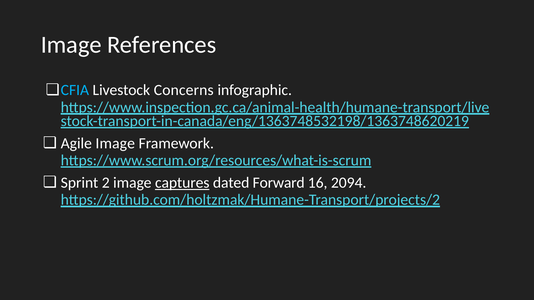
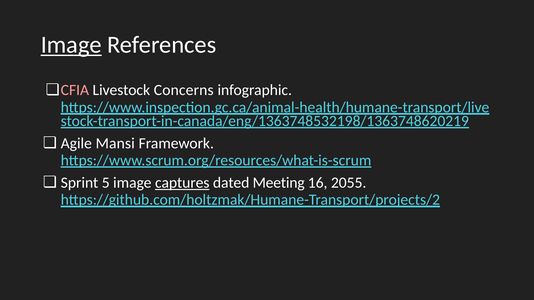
Image at (71, 45) underline: none -> present
CFIA colour: light blue -> pink
Agile Image: Image -> Mansi
2: 2 -> 5
Forward: Forward -> Meeting
2094: 2094 -> 2055
